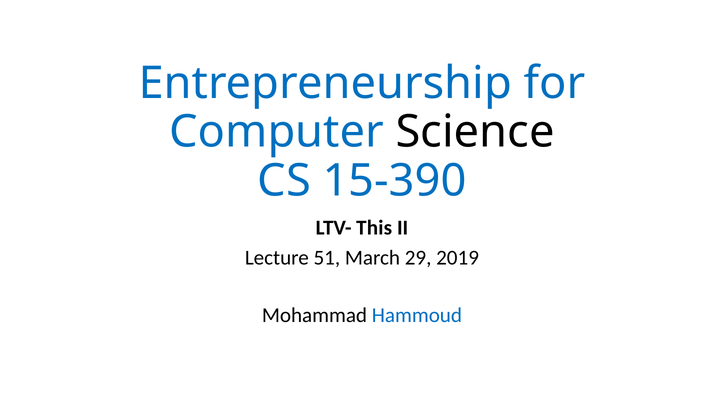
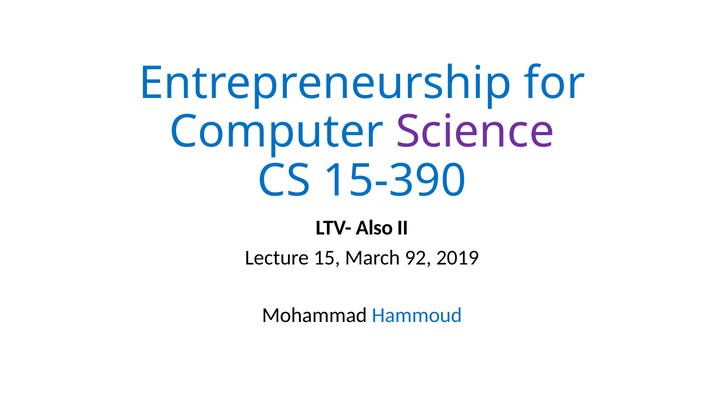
Science colour: black -> purple
This: This -> Also
51: 51 -> 15
29: 29 -> 92
